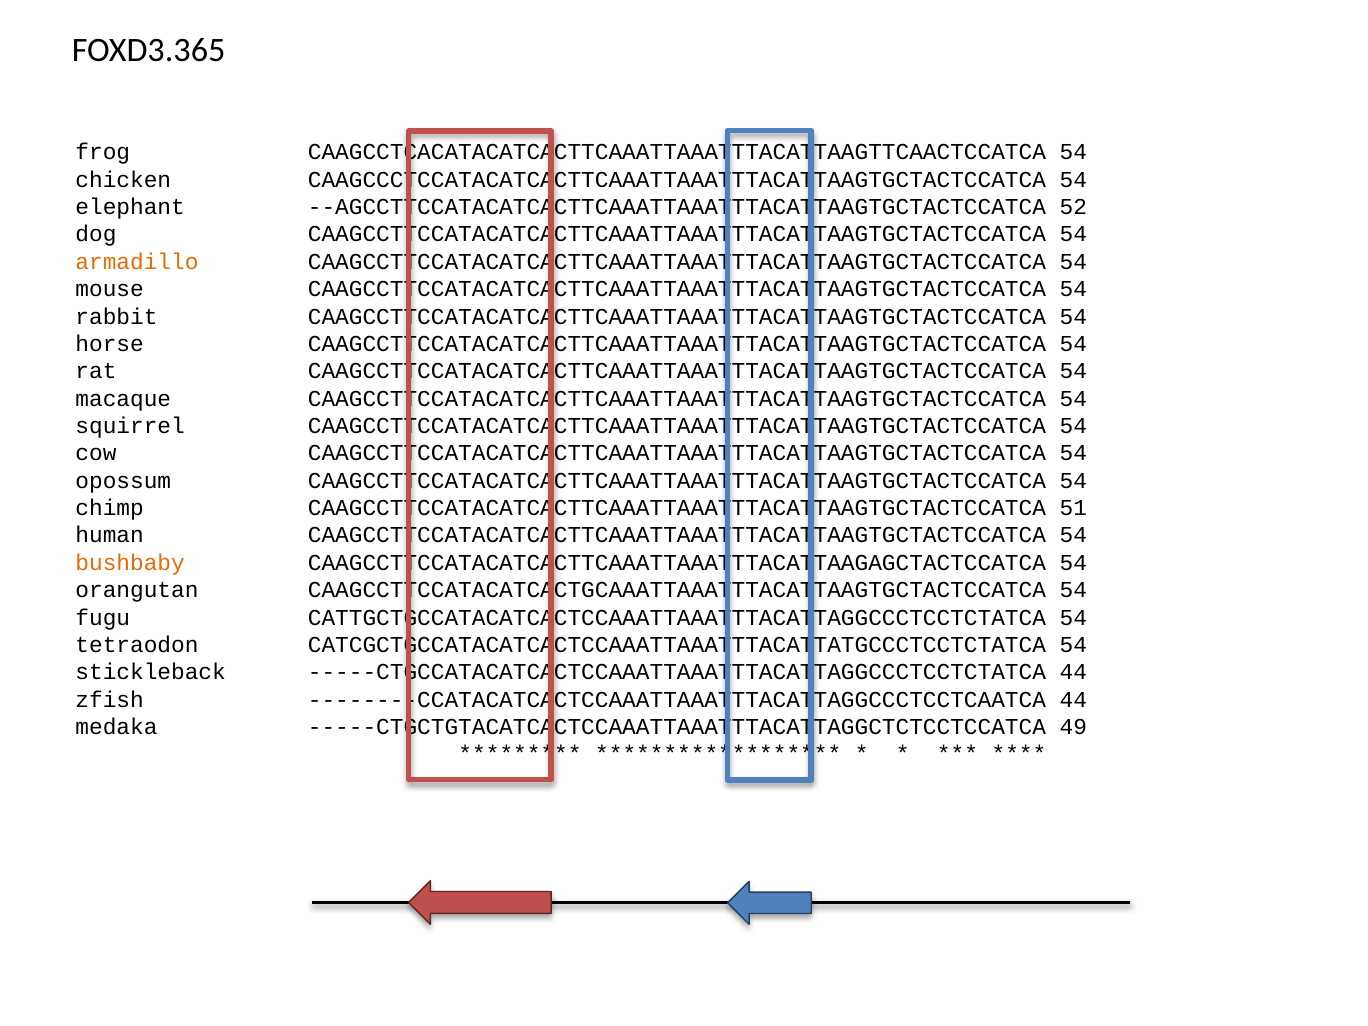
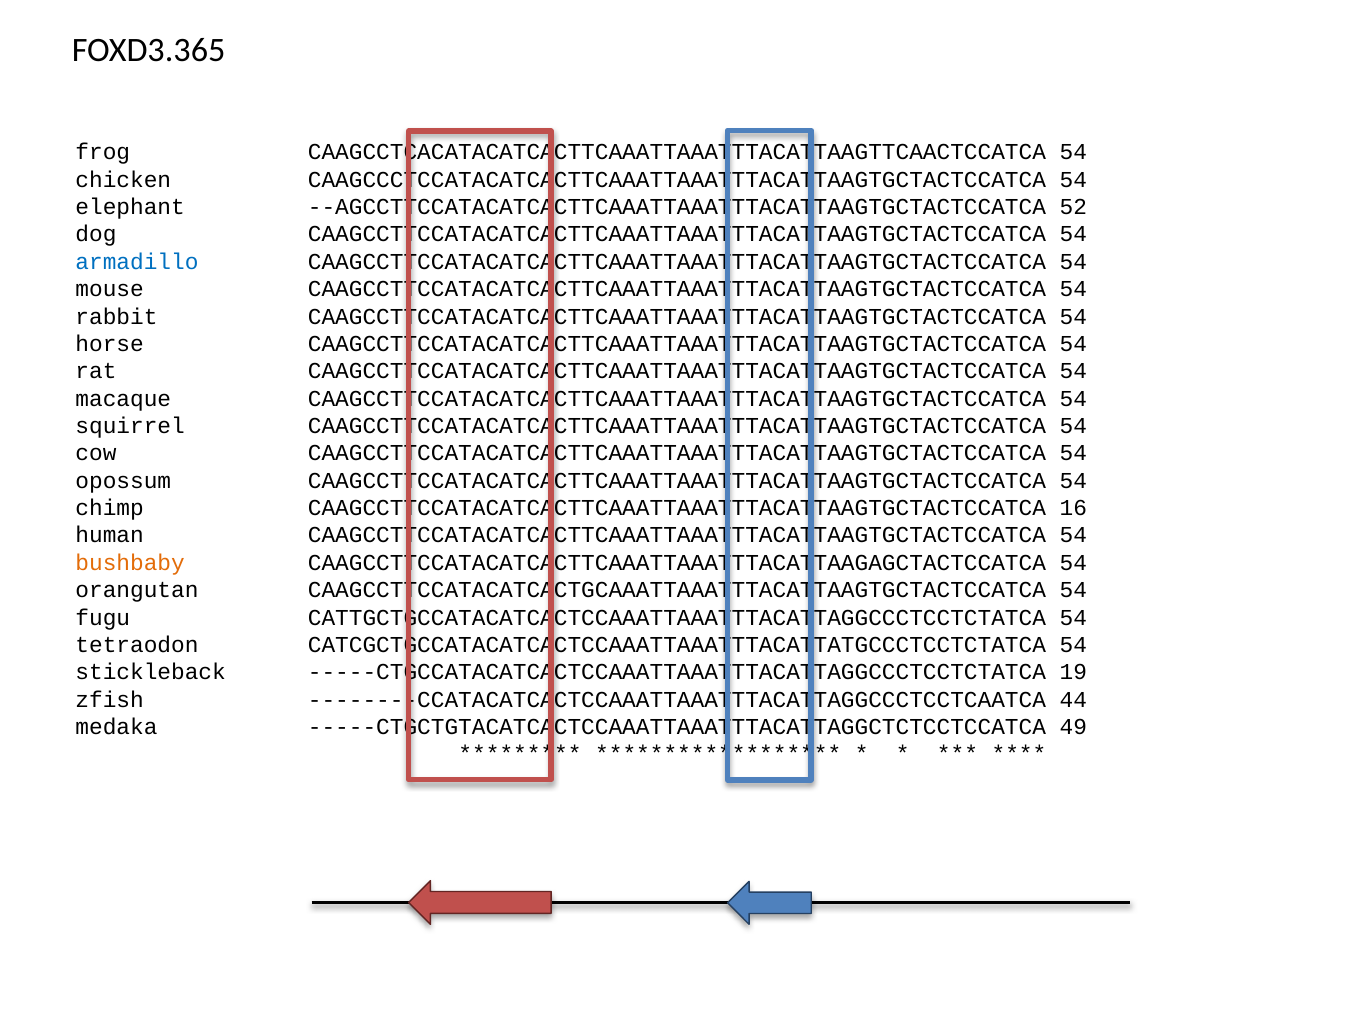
armadillo colour: orange -> blue
51: 51 -> 16
44 at (1073, 672): 44 -> 19
